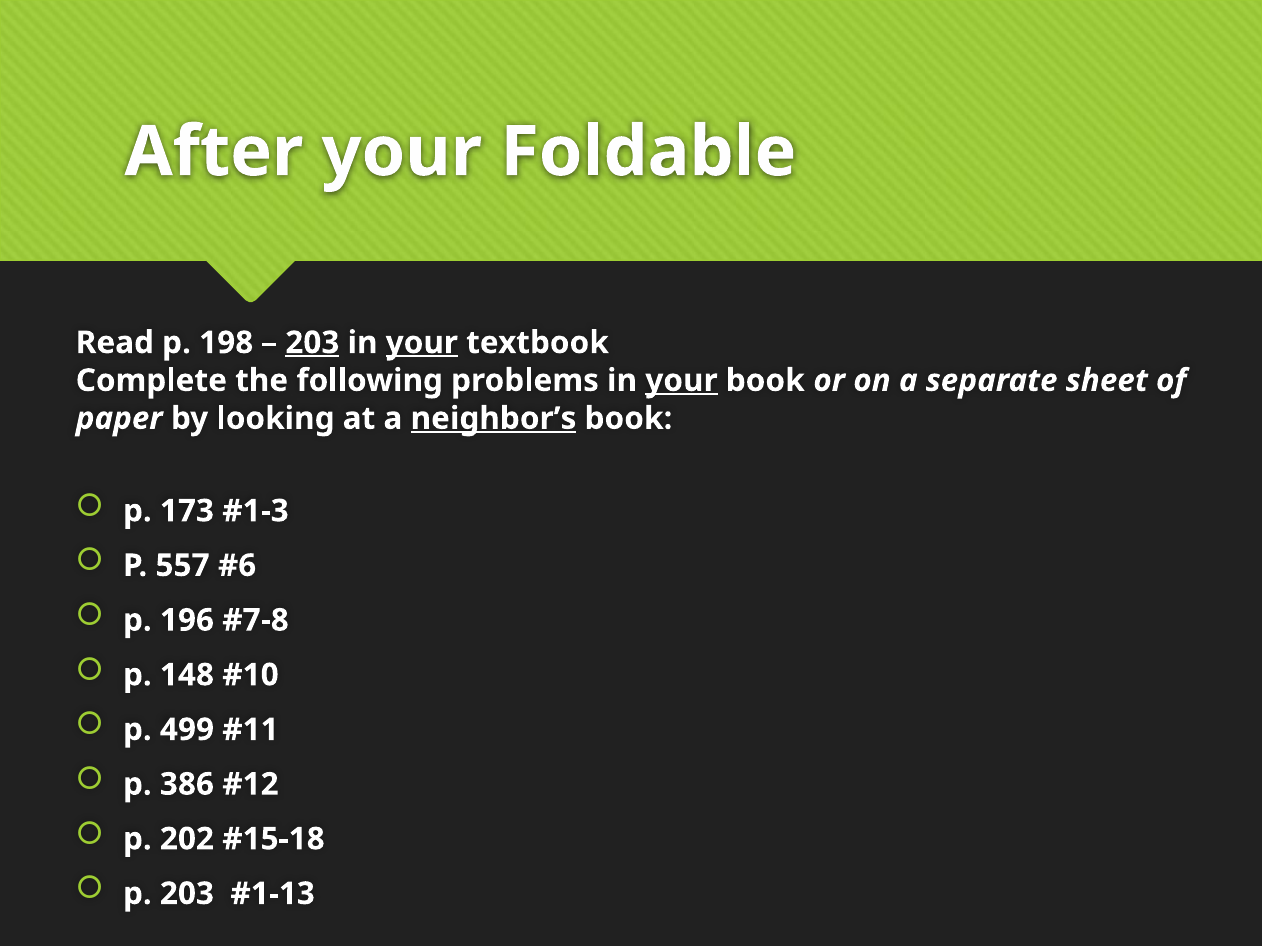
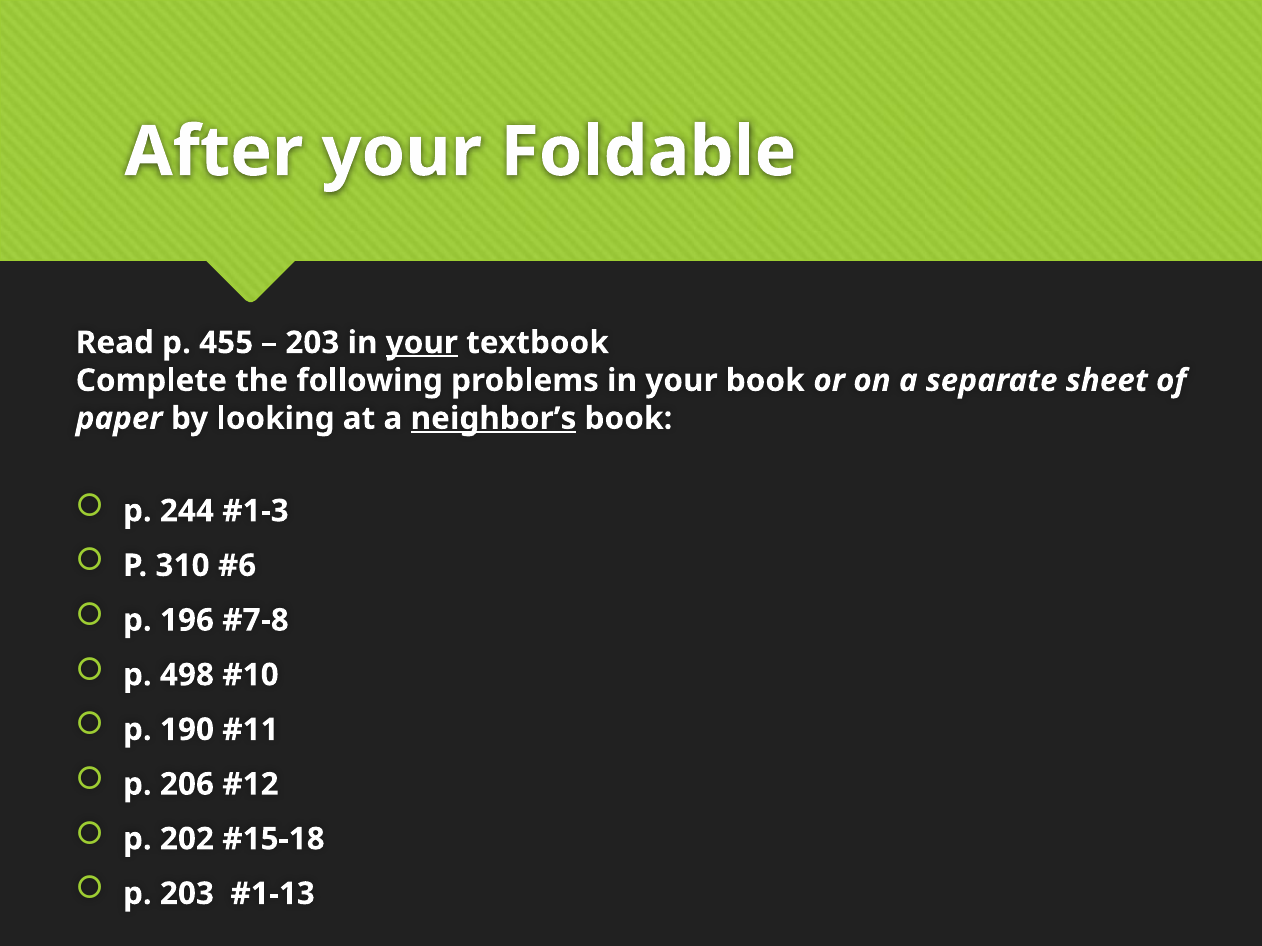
198: 198 -> 455
203 at (312, 343) underline: present -> none
your at (681, 381) underline: present -> none
173: 173 -> 244
557: 557 -> 310
148: 148 -> 498
499: 499 -> 190
386: 386 -> 206
